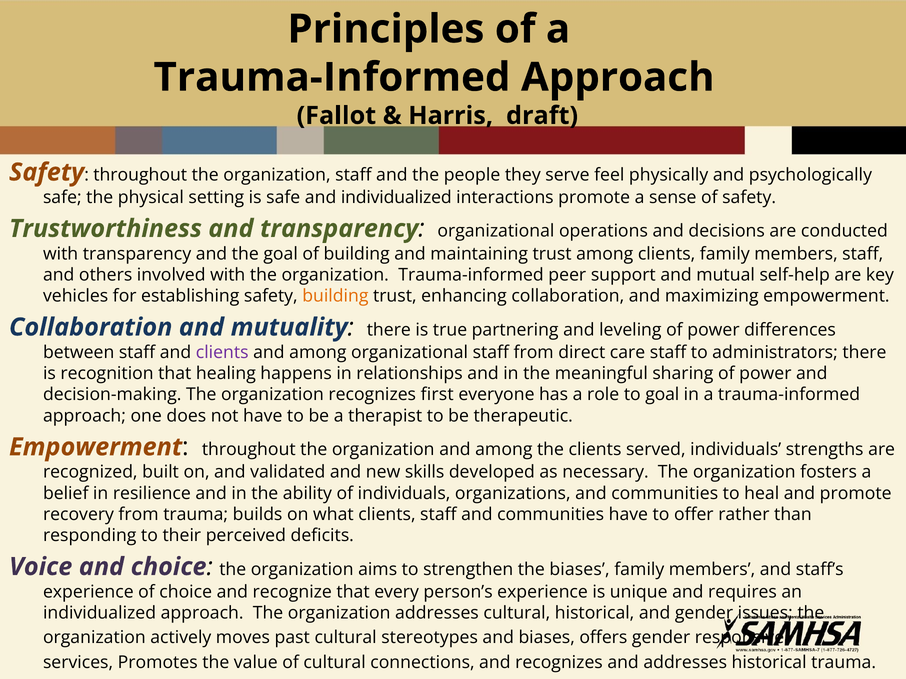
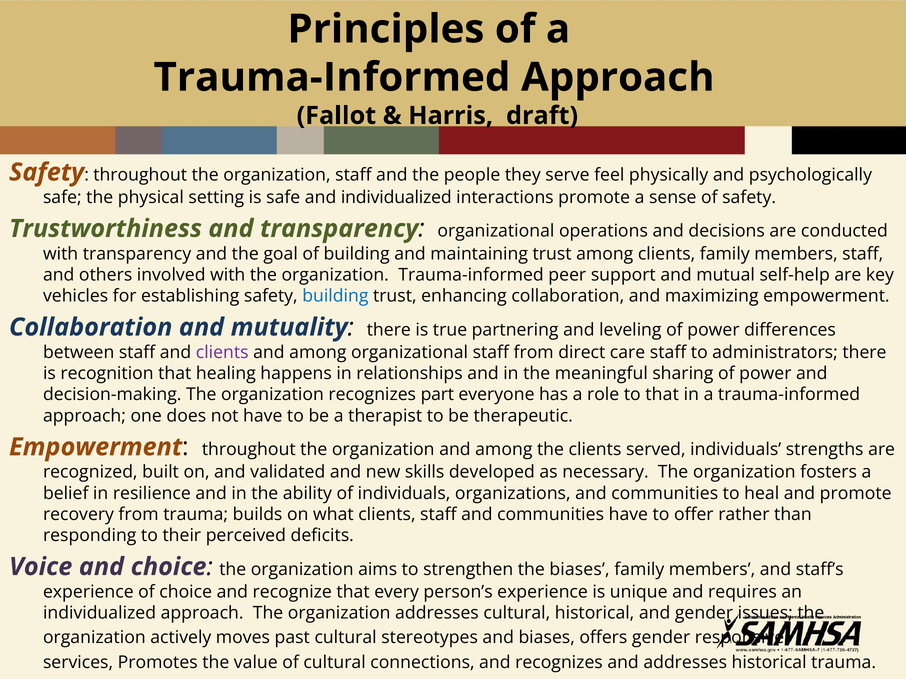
building at (335, 296) colour: orange -> blue
first: first -> part
to goal: goal -> that
